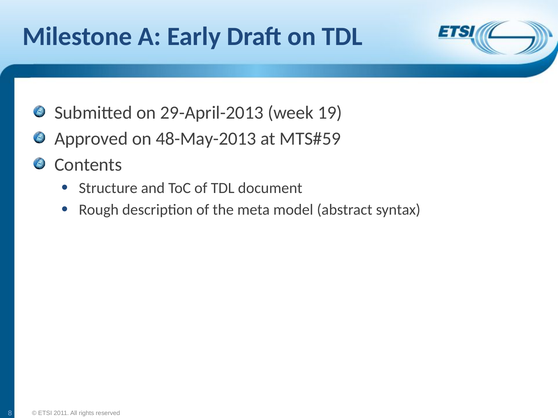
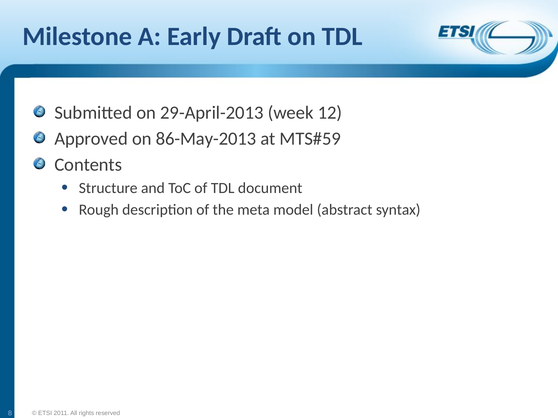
19: 19 -> 12
48-May-2013: 48-May-2013 -> 86-May-2013
